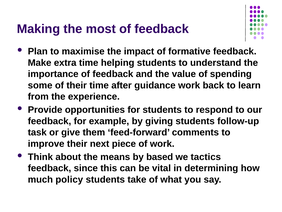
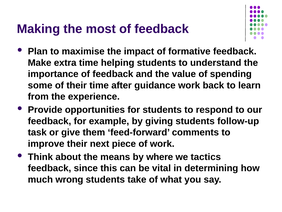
based: based -> where
policy: policy -> wrong
